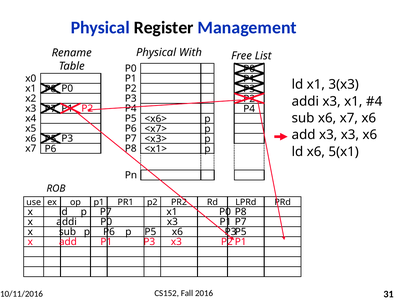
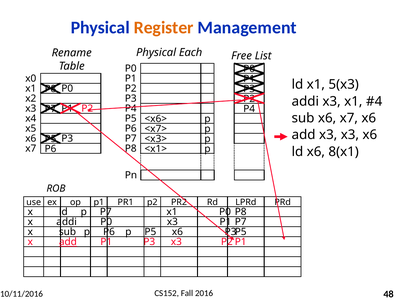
Register colour: black -> orange
With: With -> Each
3(x3: 3(x3 -> 5(x3
5(x1: 5(x1 -> 8(x1
add at (68, 243) underline: none -> present
31: 31 -> 48
